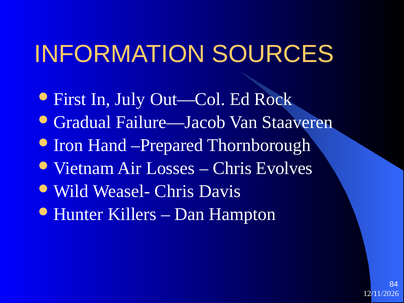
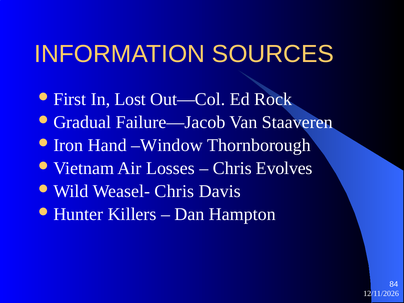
July: July -> Lost
Prepared: Prepared -> Window
